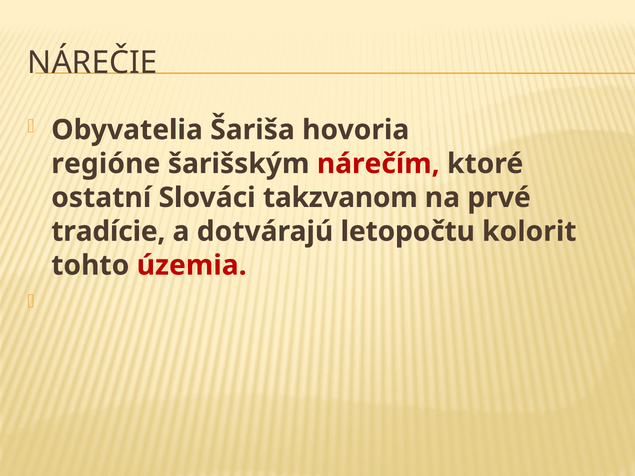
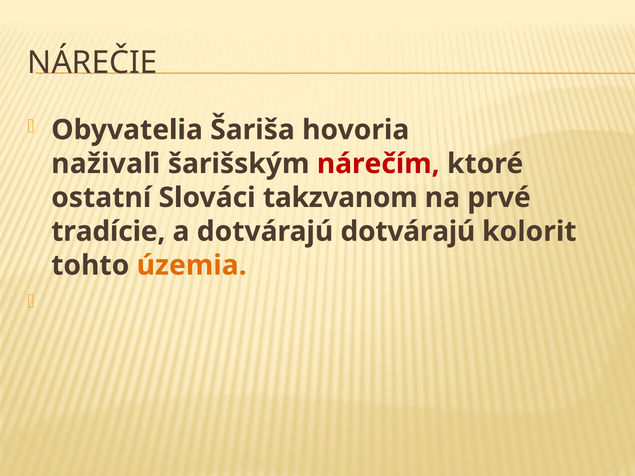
regióne: regióne -> naživaľi
dotvárajú letopočtu: letopočtu -> dotvárajú
územia colour: red -> orange
